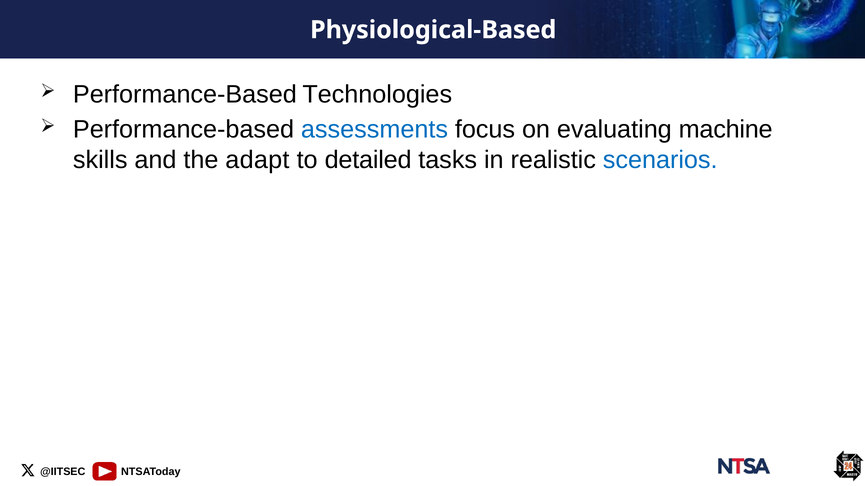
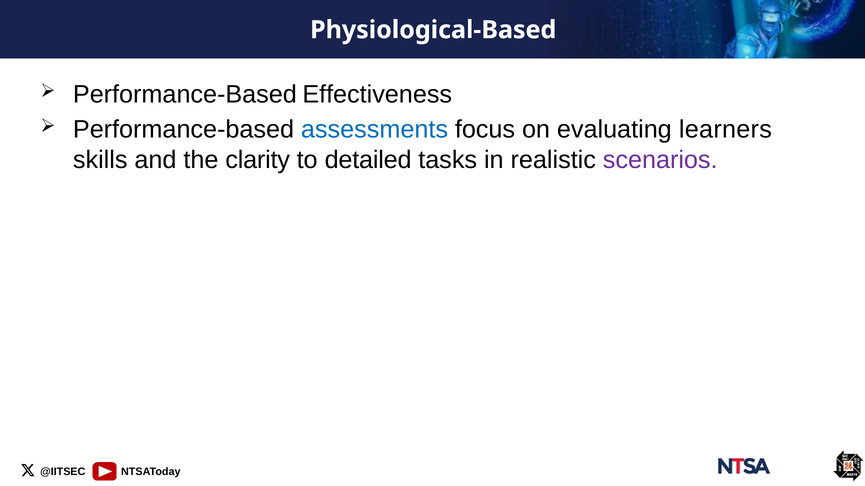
Technologies: Technologies -> Effectiveness
machine: machine -> learners
adapt: adapt -> clarity
scenarios colour: blue -> purple
